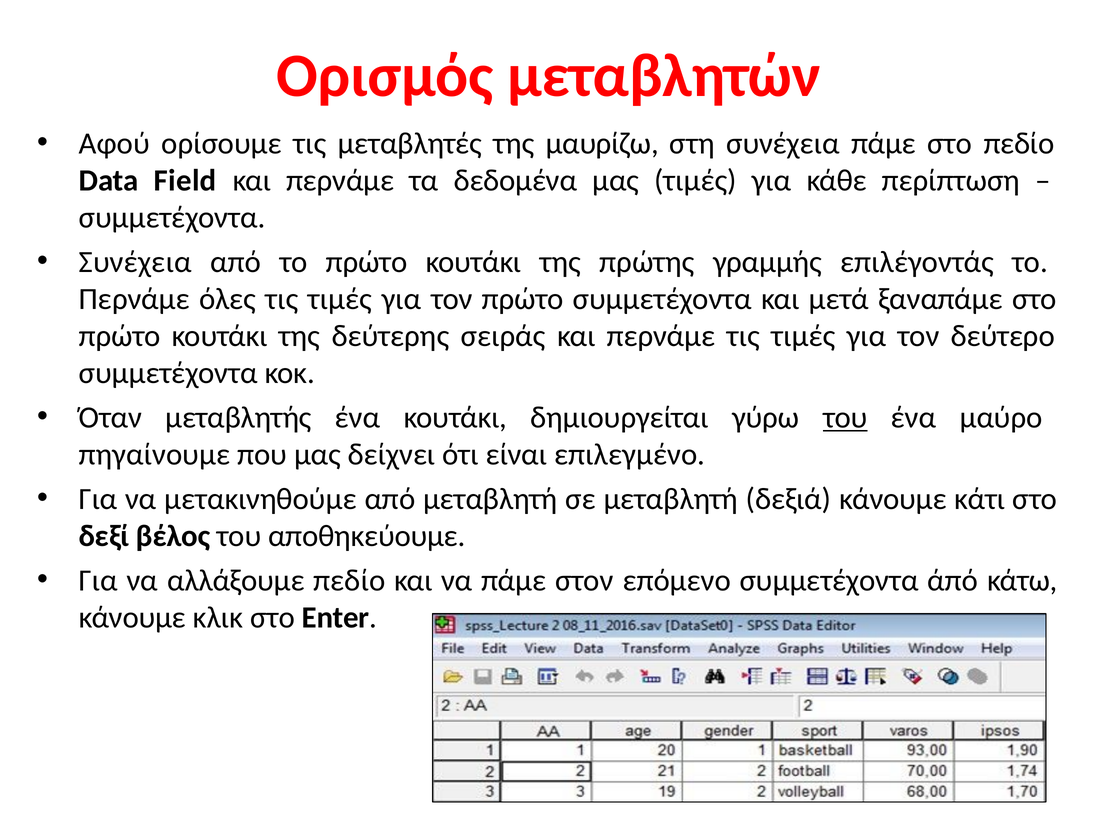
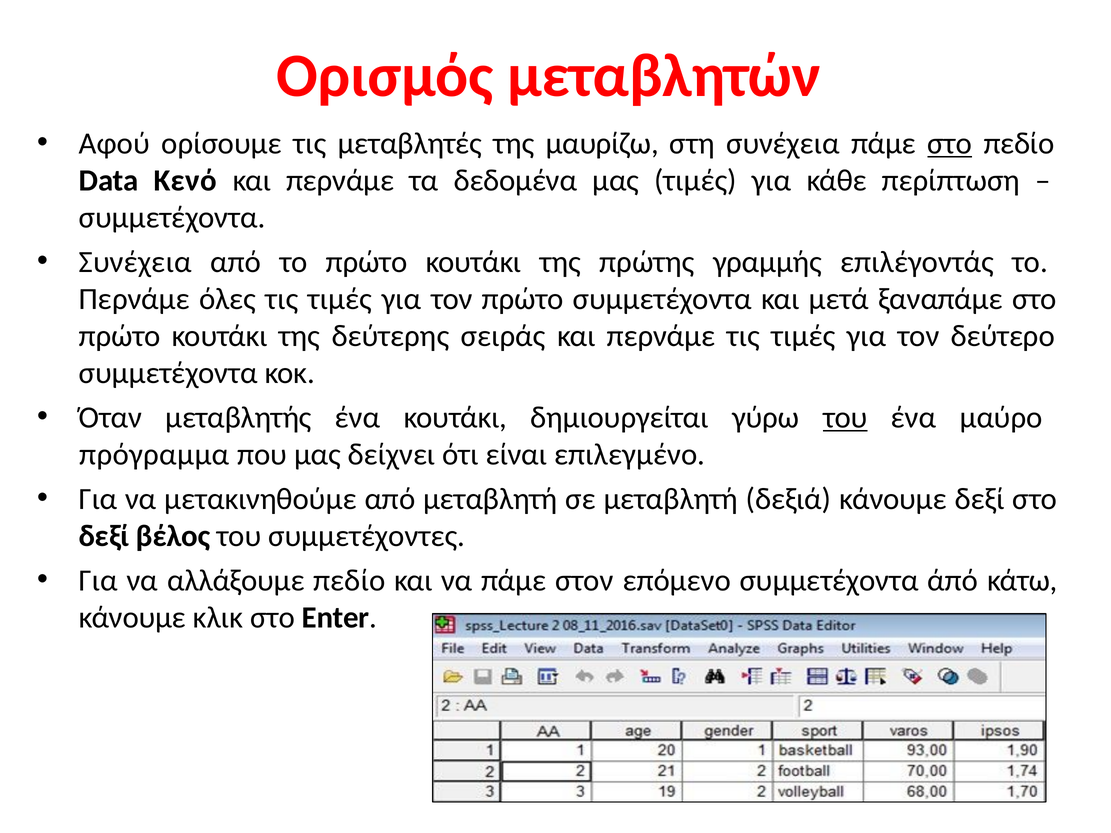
στο at (950, 143) underline: none -> present
Field: Field -> Κενό
πηγαίνουμε: πηγαίνουμε -> πρόγραμμα
κάνουμε κάτι: κάτι -> δεξί
αποθηκεύουμε: αποθηκεύουμε -> συμμετέχοντες
